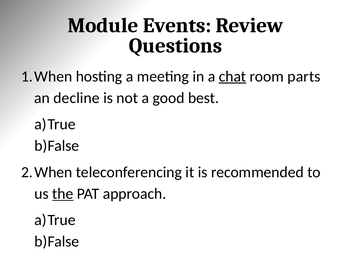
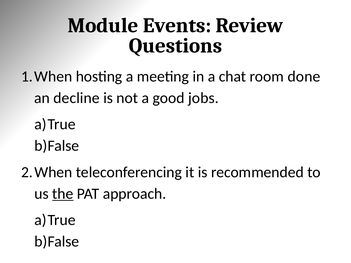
chat underline: present -> none
parts: parts -> done
best: best -> jobs
